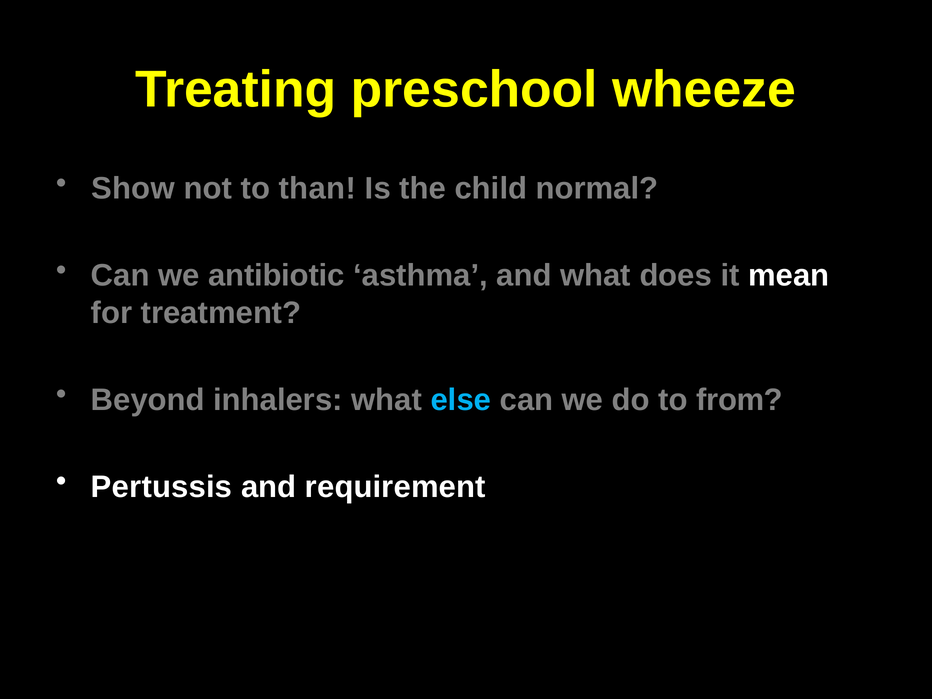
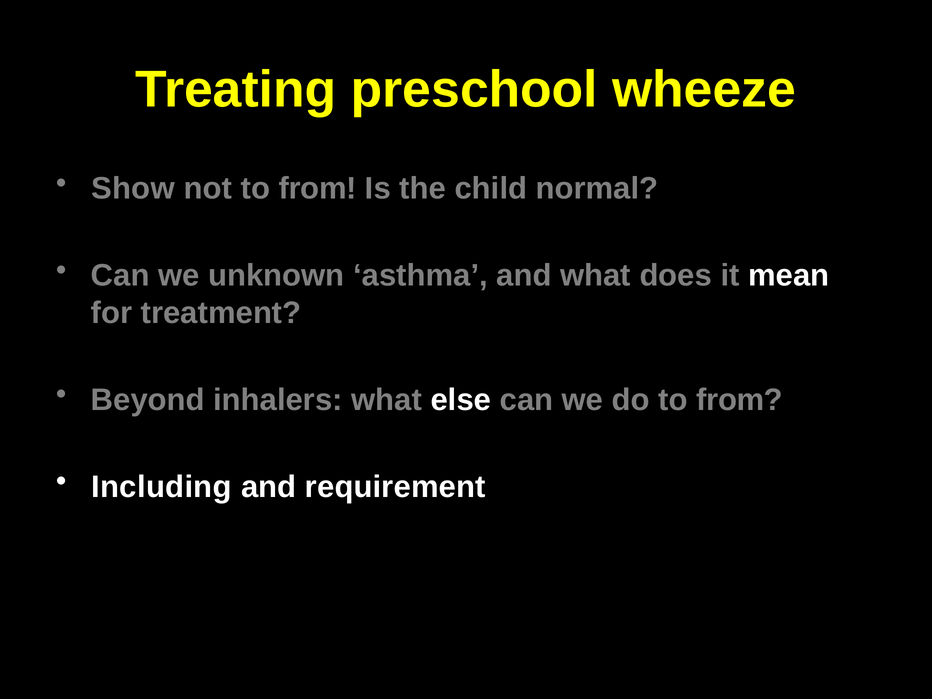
not to than: than -> from
antibiotic: antibiotic -> unknown
else colour: light blue -> white
Pertussis: Pertussis -> Including
